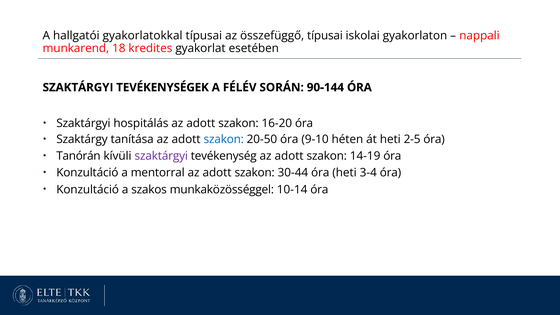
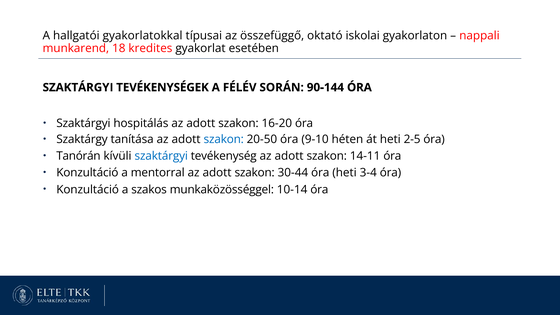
összefüggő típusai: típusai -> oktató
szaktárgyi at (161, 156) colour: purple -> blue
14-19: 14-19 -> 14-11
